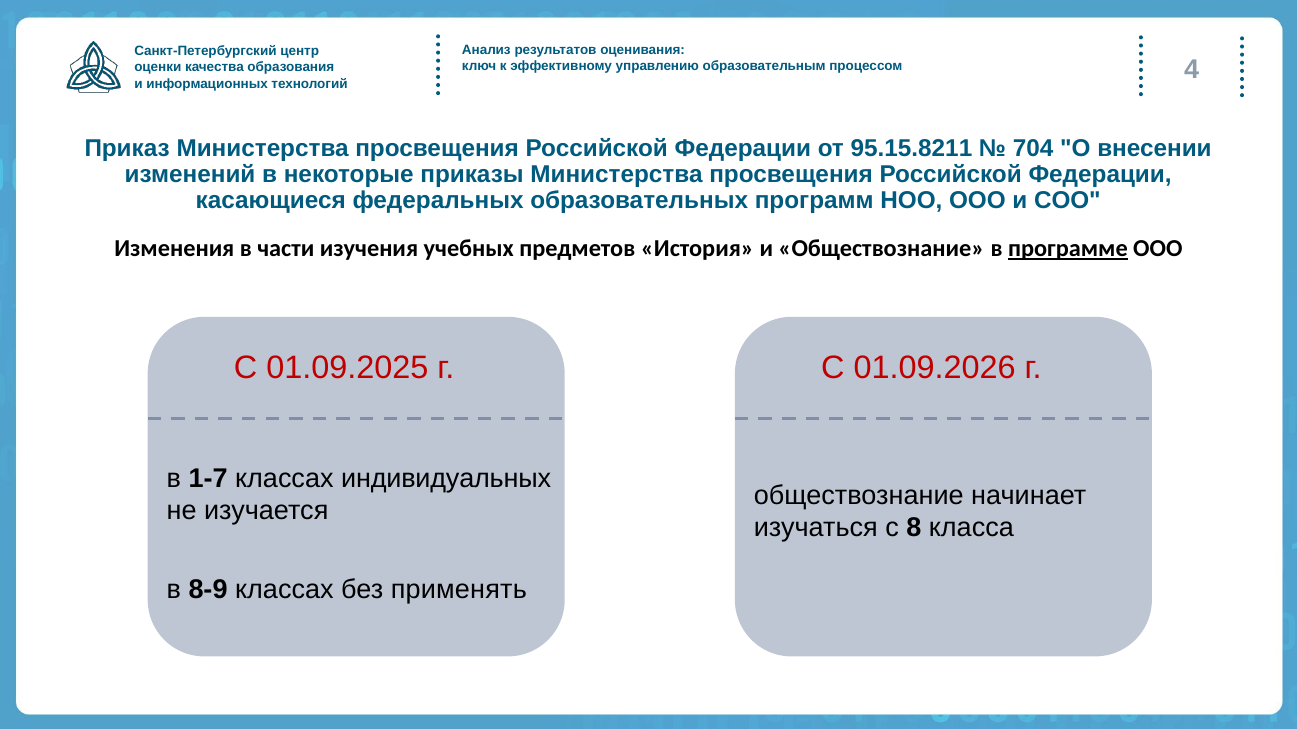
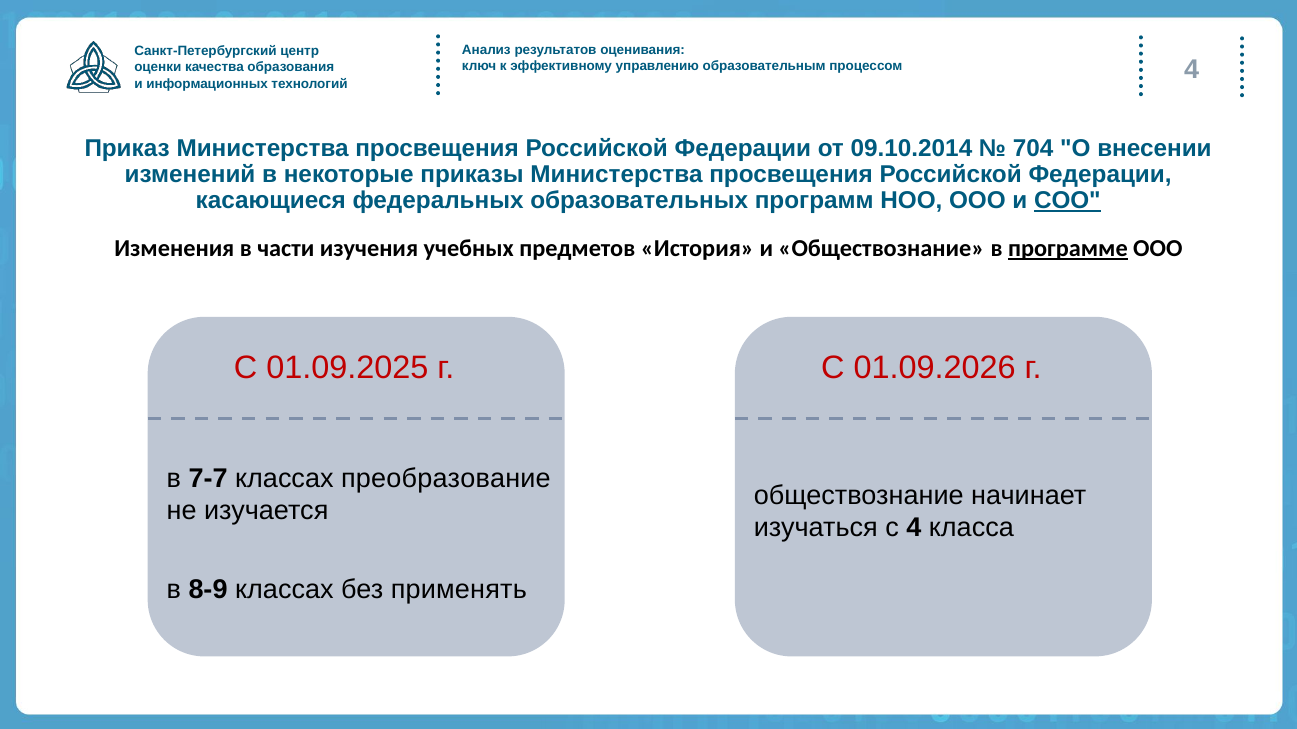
95.15.8211: 95.15.8211 -> 09.10.2014
СОО underline: none -> present
1-7: 1-7 -> 7-7
индивидуальных: индивидуальных -> преобразование
с 8: 8 -> 4
